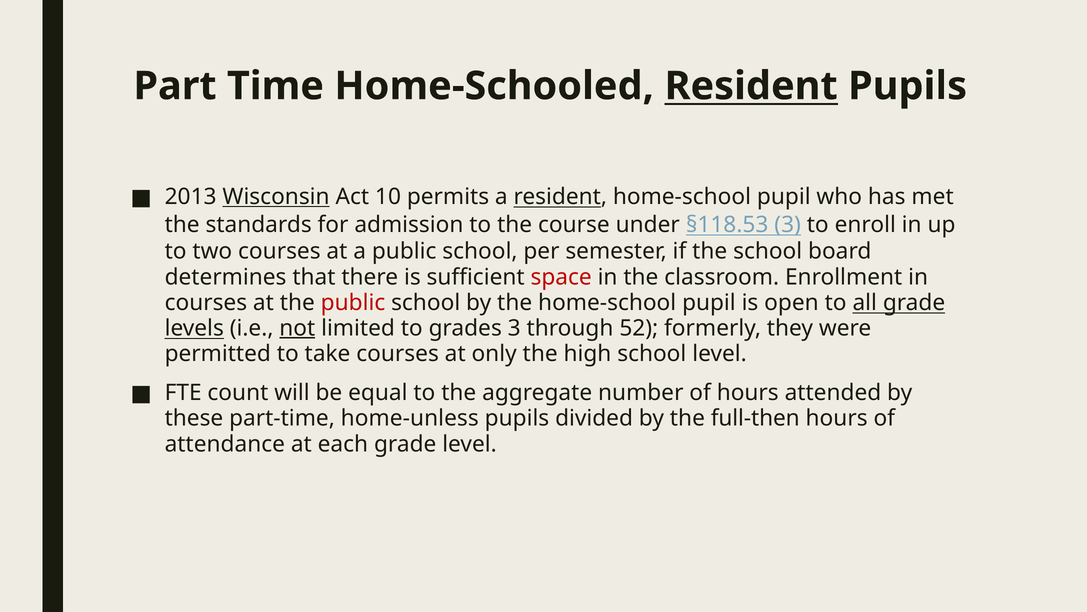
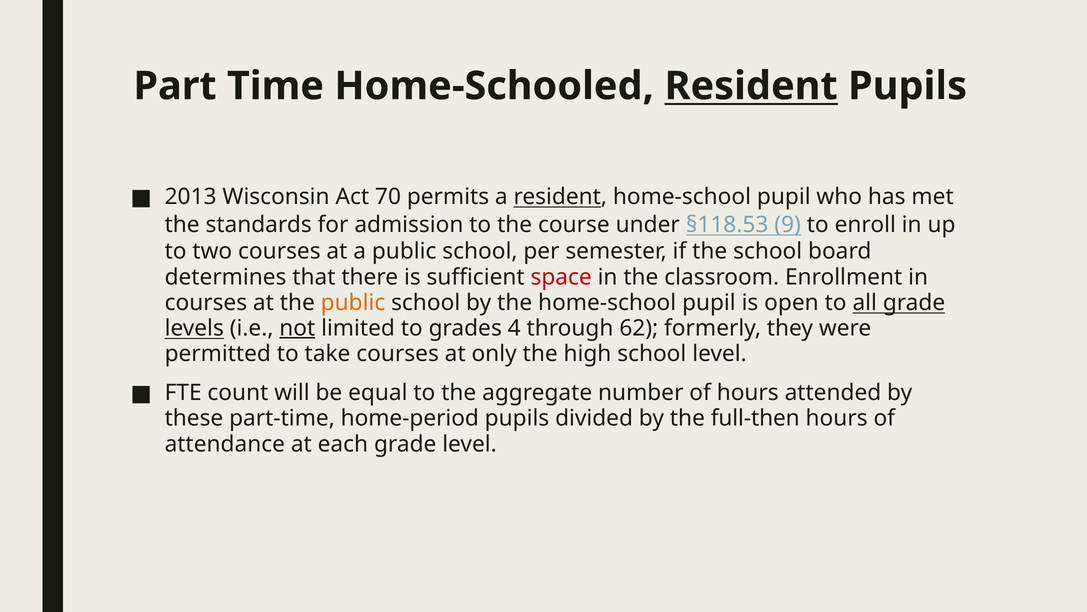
Wisconsin underline: present -> none
10: 10 -> 70
§118.53 3: 3 -> 9
public at (353, 302) colour: red -> orange
grades 3: 3 -> 4
52: 52 -> 62
home-unless: home-unless -> home-period
